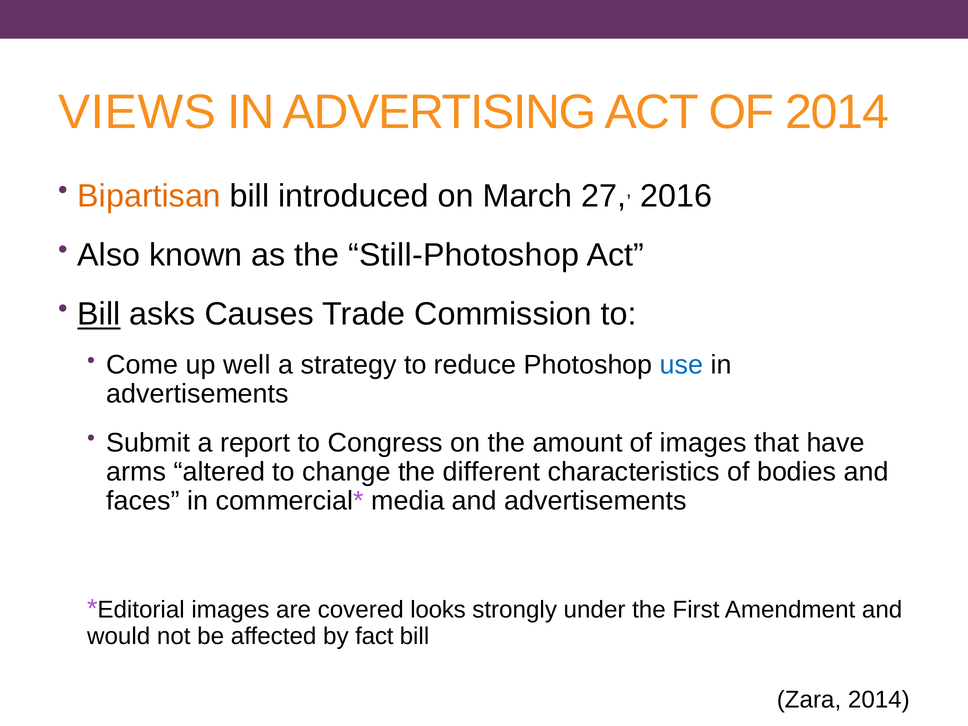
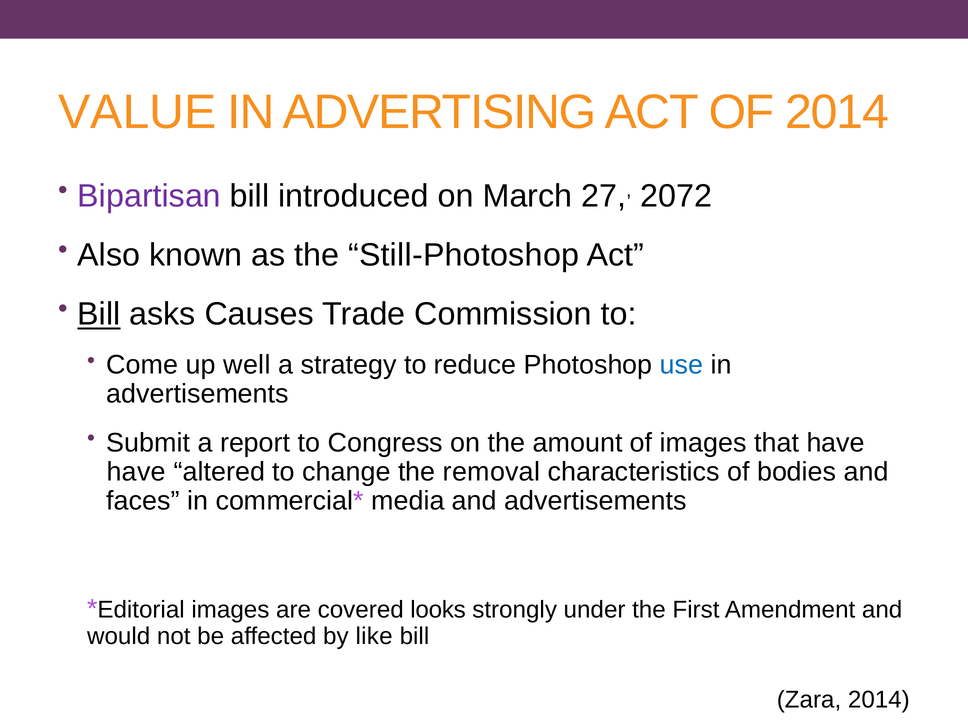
VIEWS: VIEWS -> VALUE
Bipartisan colour: orange -> purple
2016: 2016 -> 2072
arms at (136, 472): arms -> have
different: different -> removal
fact: fact -> like
